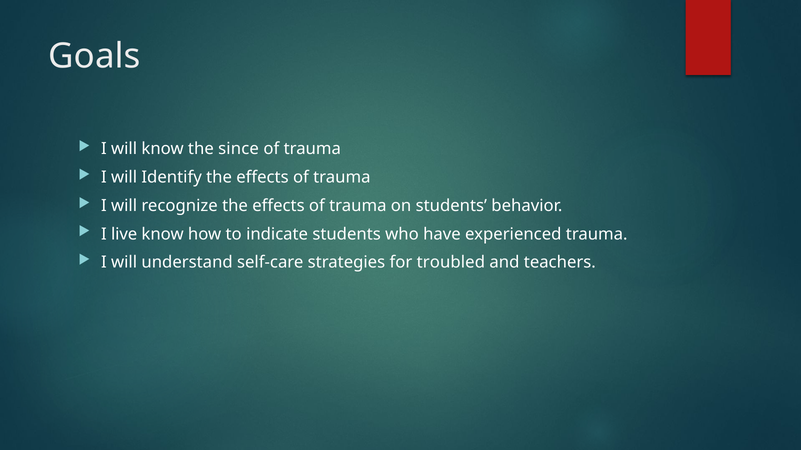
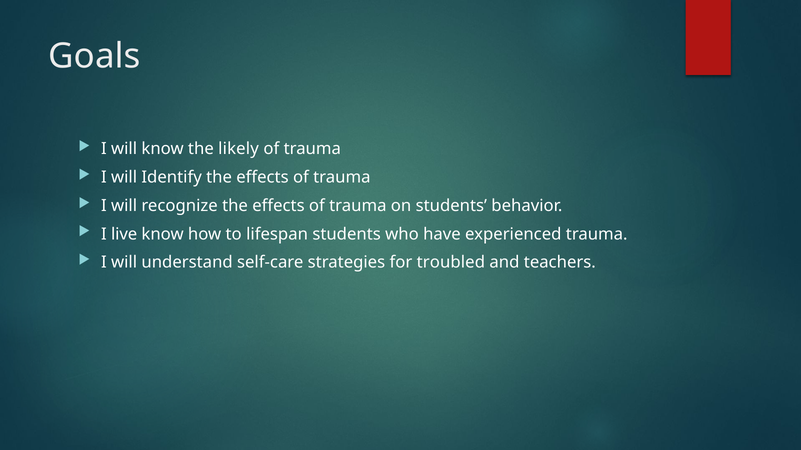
since: since -> likely
indicate: indicate -> lifespan
